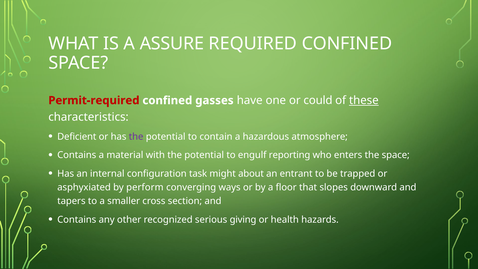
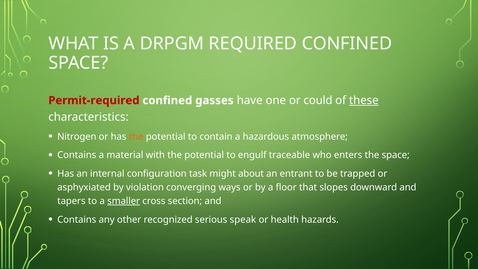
ASSURE: ASSURE -> DRPGM
Deficient: Deficient -> Nitrogen
the at (136, 137) colour: purple -> orange
reporting: reporting -> traceable
perform: perform -> violation
smaller underline: none -> present
giving: giving -> speak
